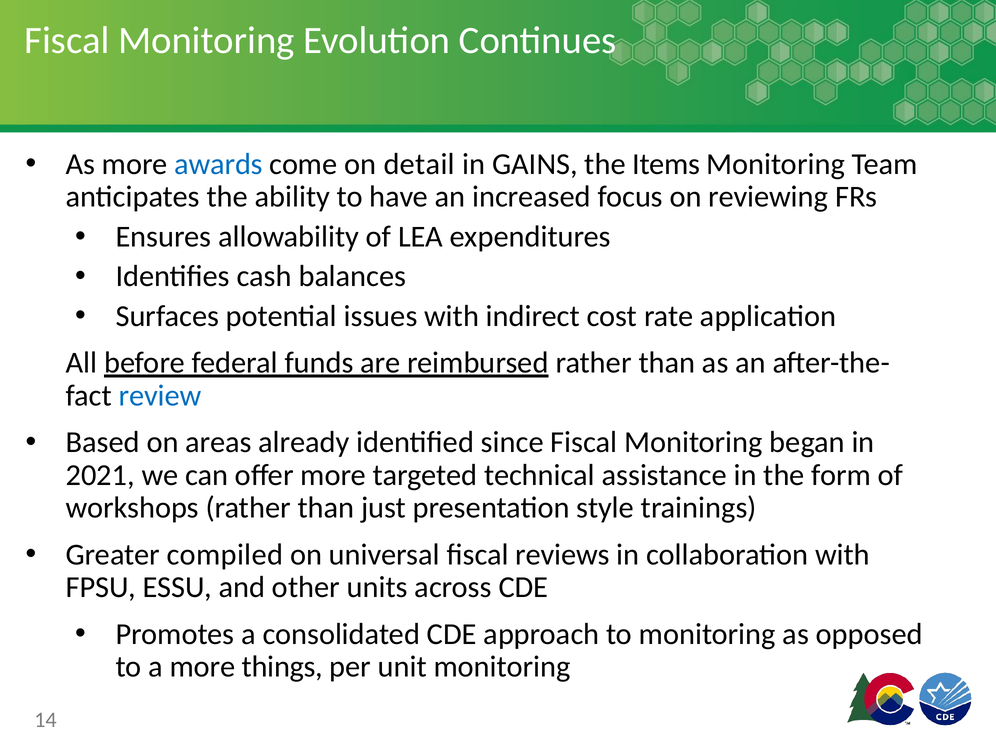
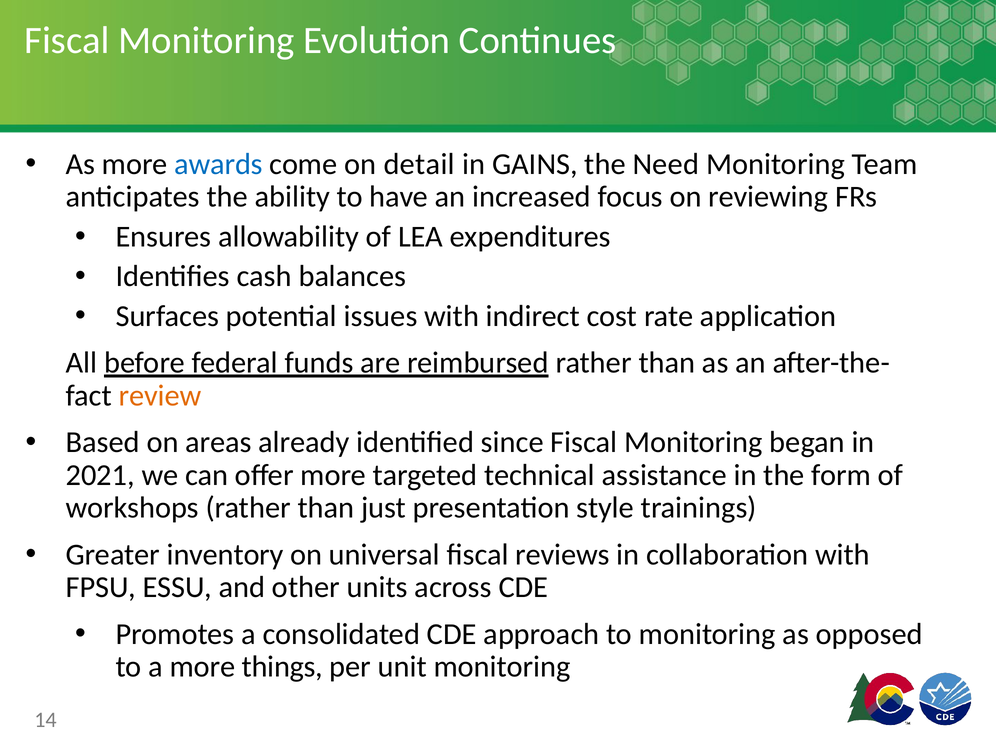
Items: Items -> Need
review colour: blue -> orange
compiled: compiled -> inventory
